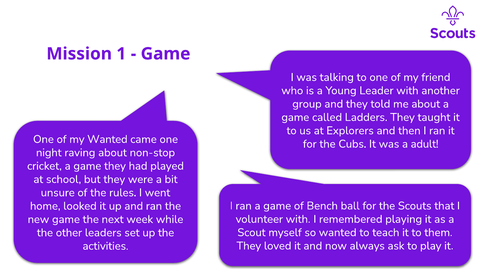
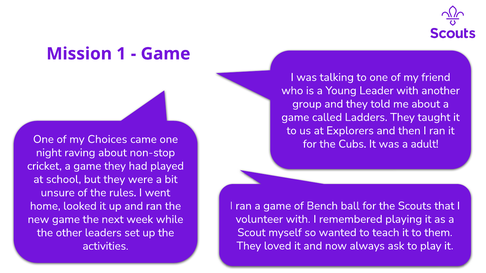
my Wanted: Wanted -> Choices
